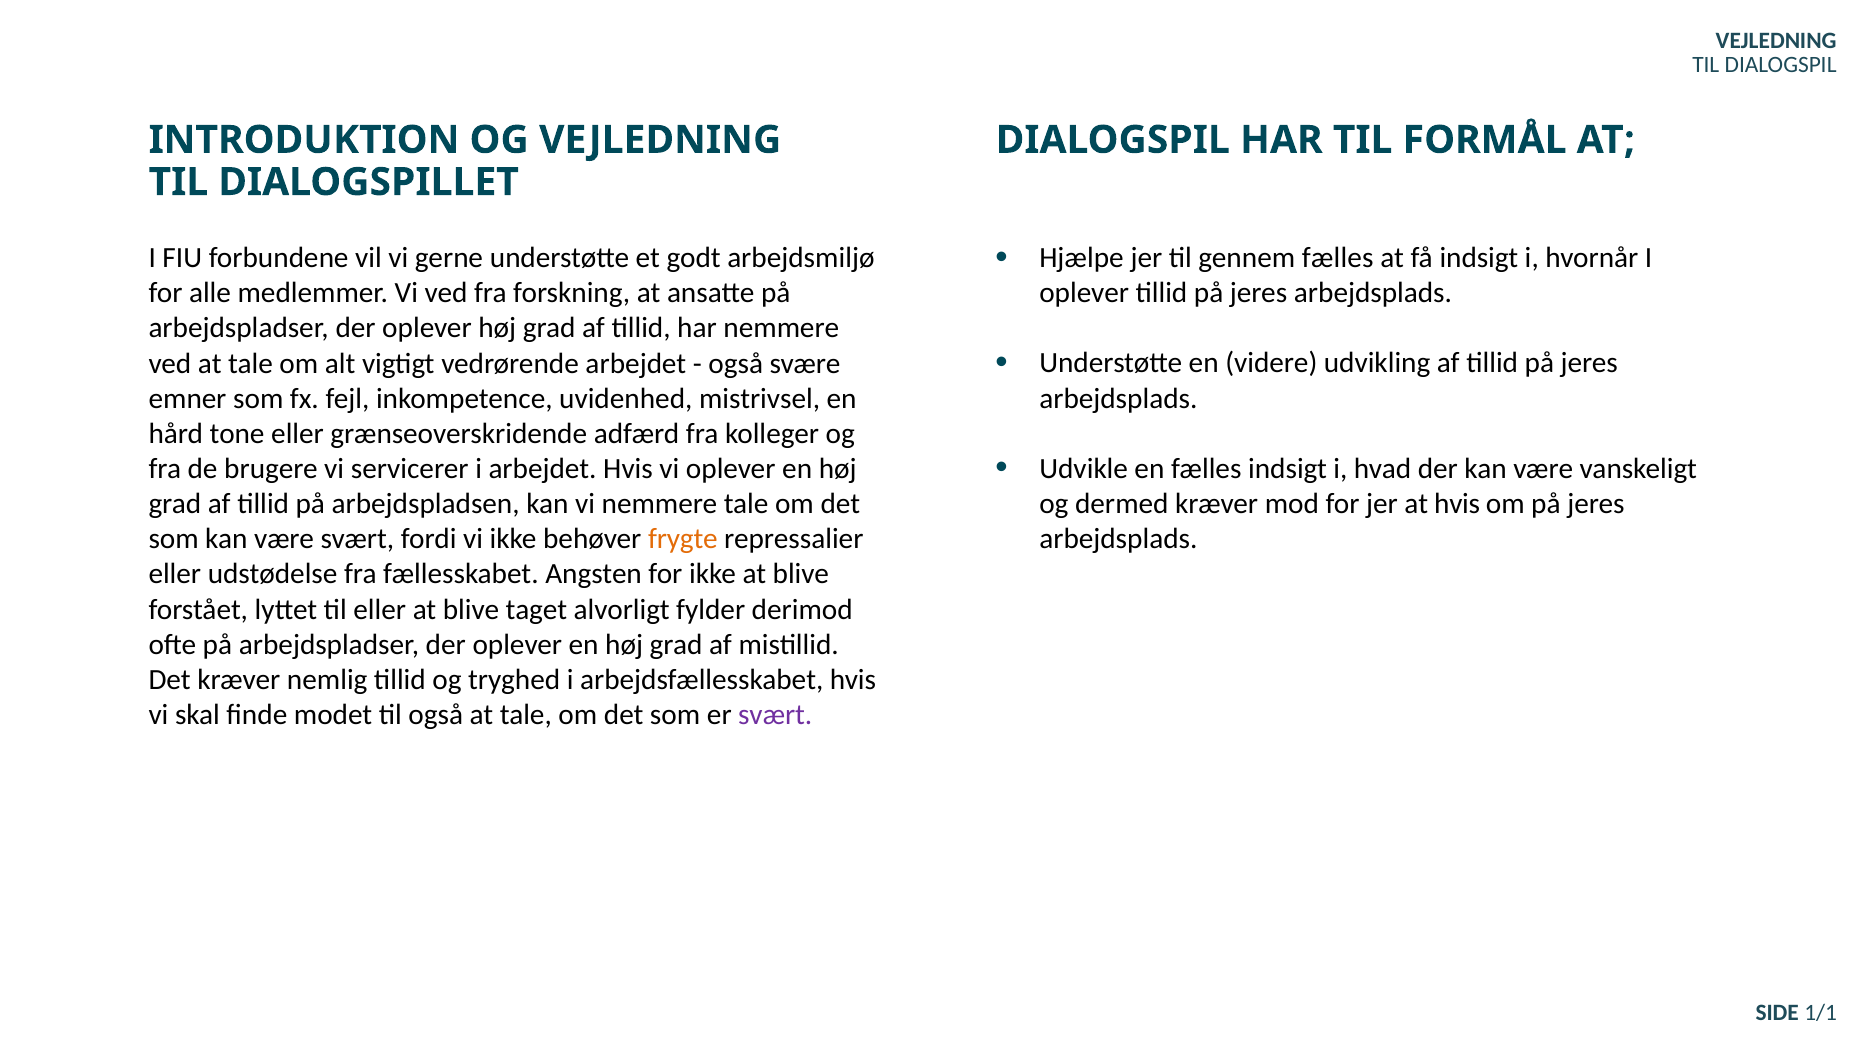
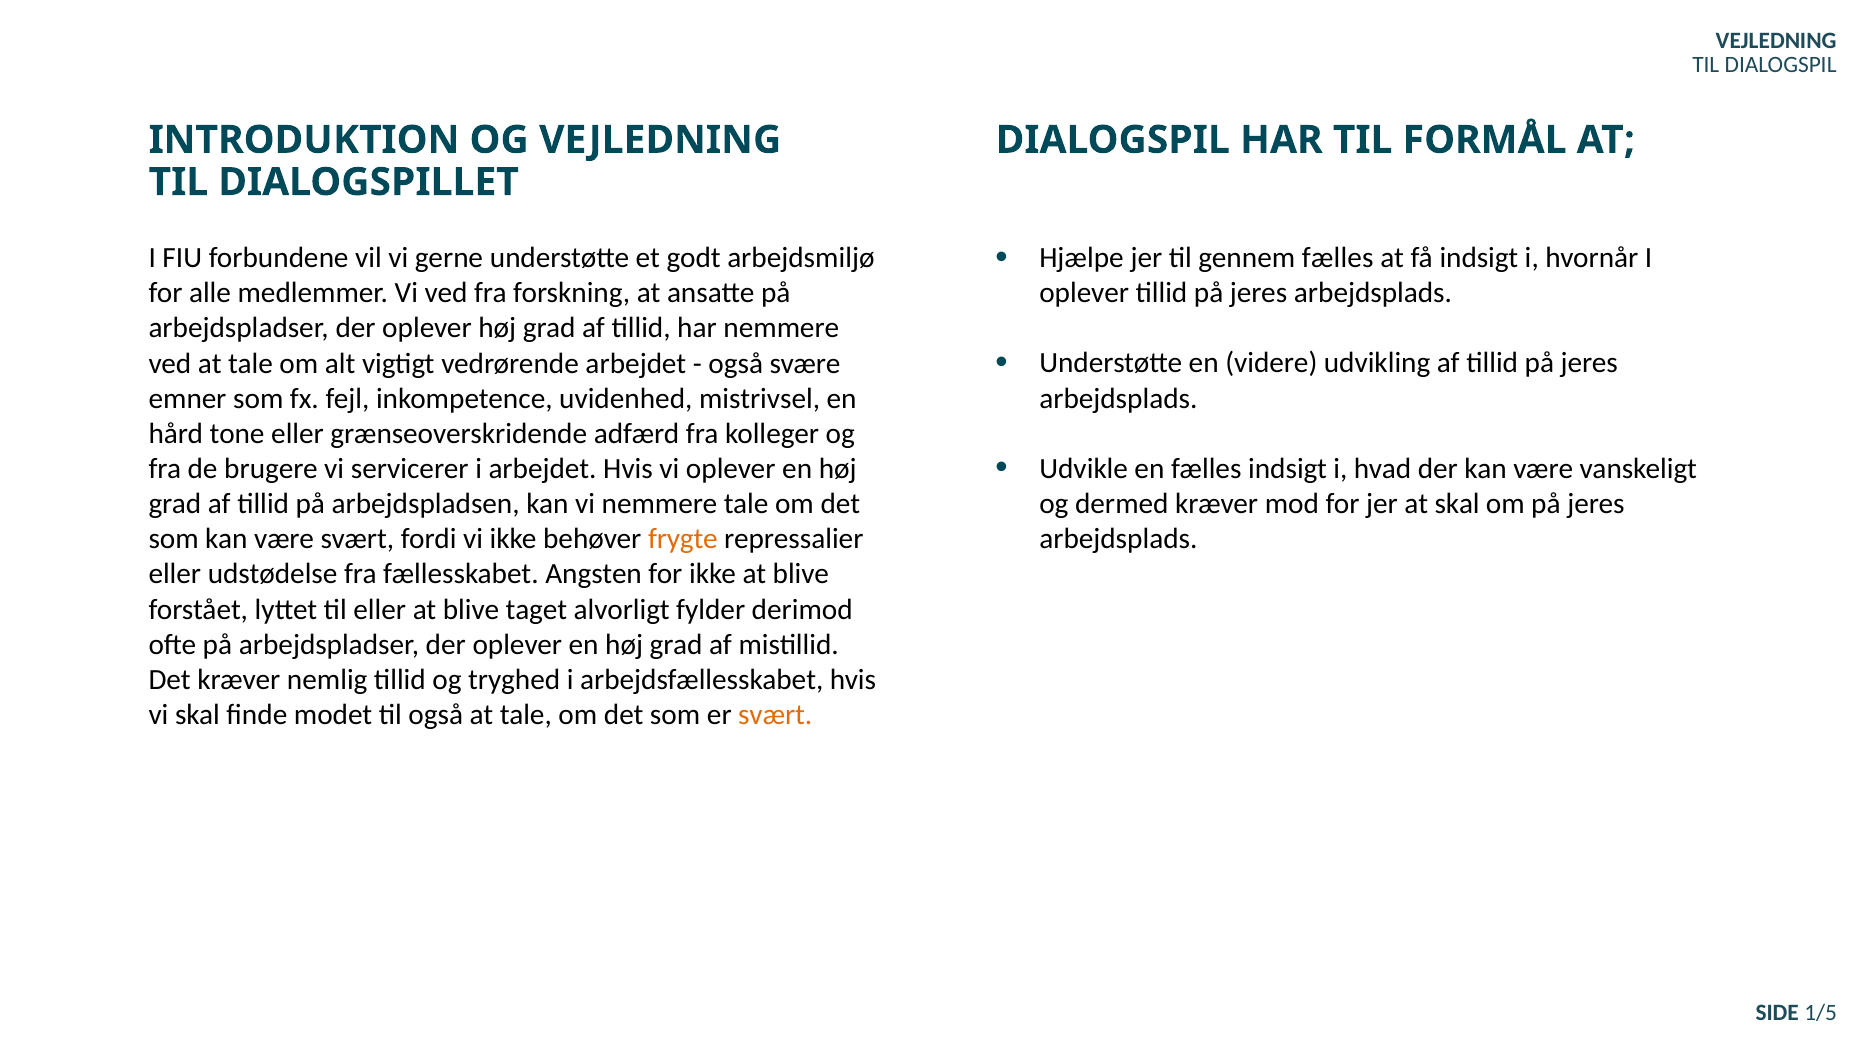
at hvis: hvis -> skal
svært at (775, 715) colour: purple -> orange
1/1: 1/1 -> 1/5
